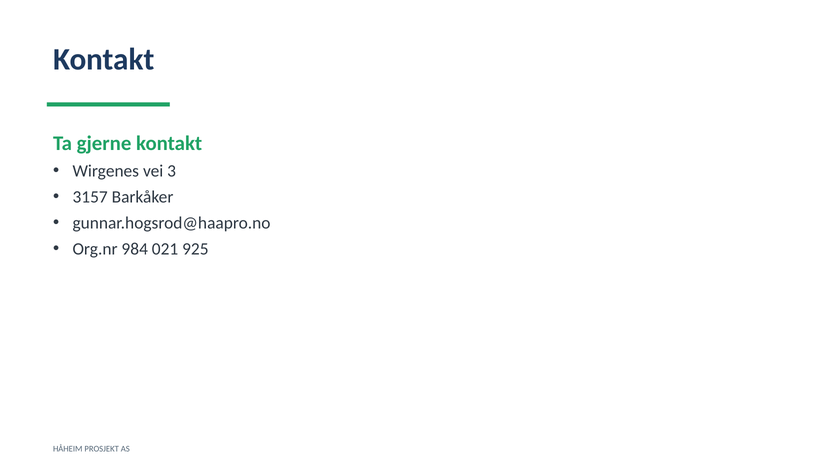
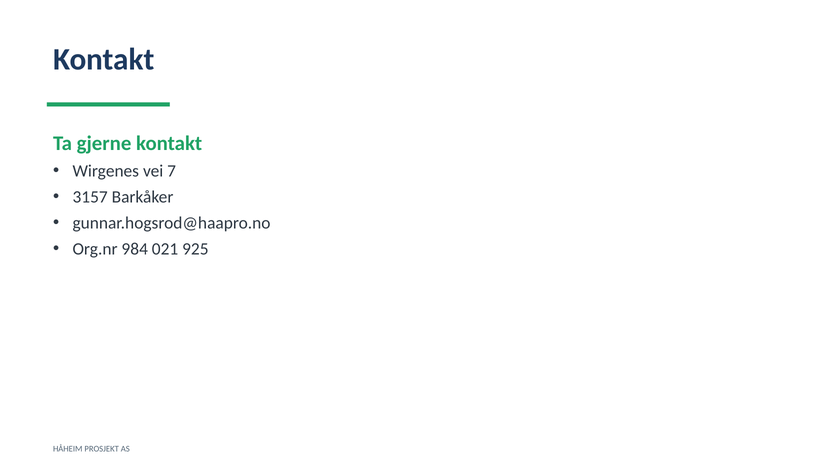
3: 3 -> 7
